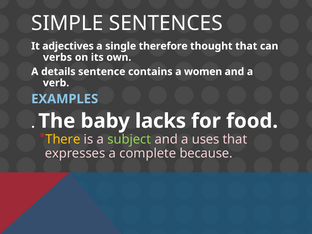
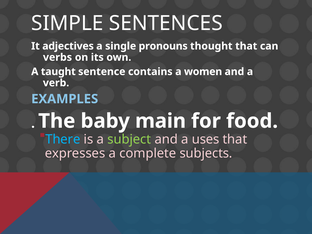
therefore: therefore -> pronouns
details: details -> taught
lacks: lacks -> main
There colour: yellow -> light blue
because: because -> subjects
